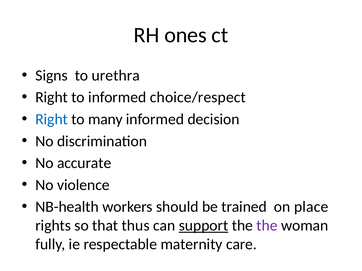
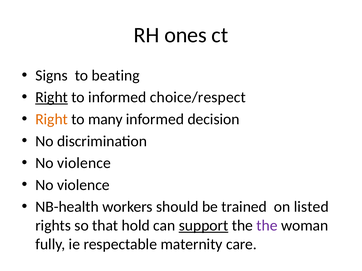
urethra: urethra -> beating
Right at (52, 98) underline: none -> present
Right at (52, 119) colour: blue -> orange
accurate at (84, 163): accurate -> violence
place: place -> listed
thus: thus -> hold
